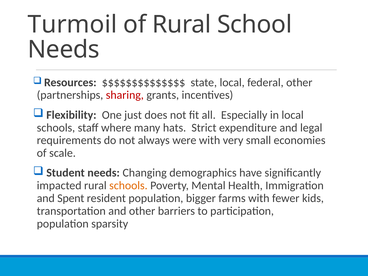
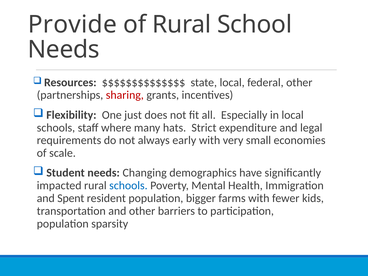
Turmoil: Turmoil -> Provide
were: were -> early
schools at (128, 186) colour: orange -> blue
